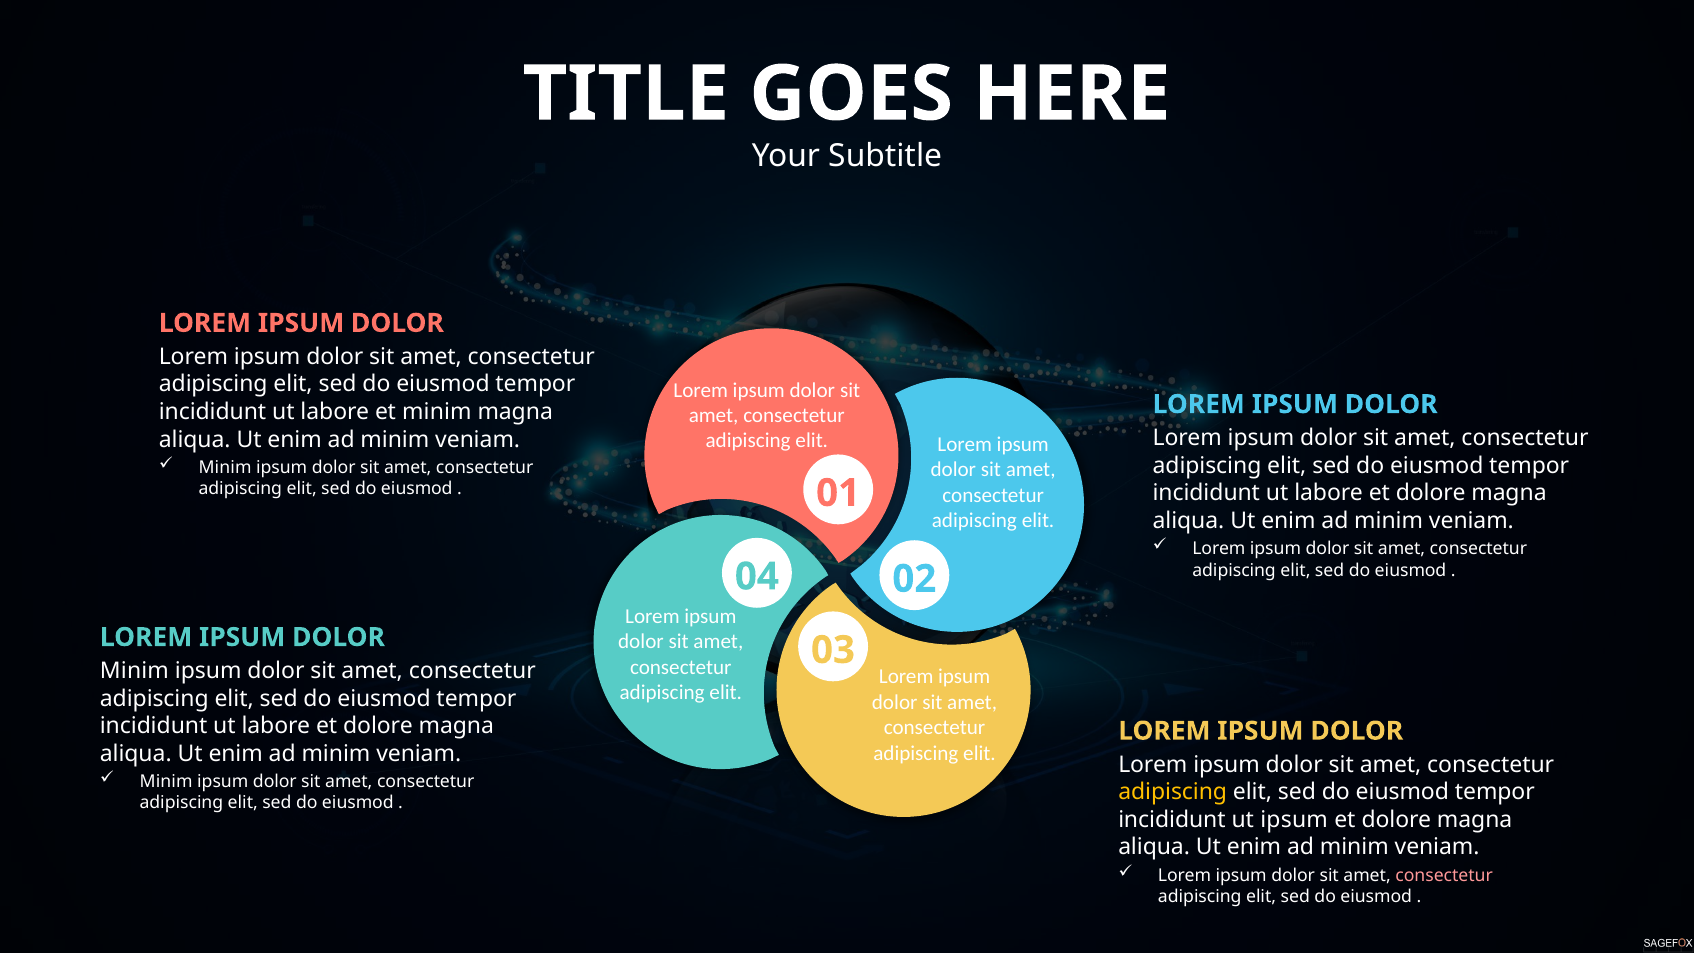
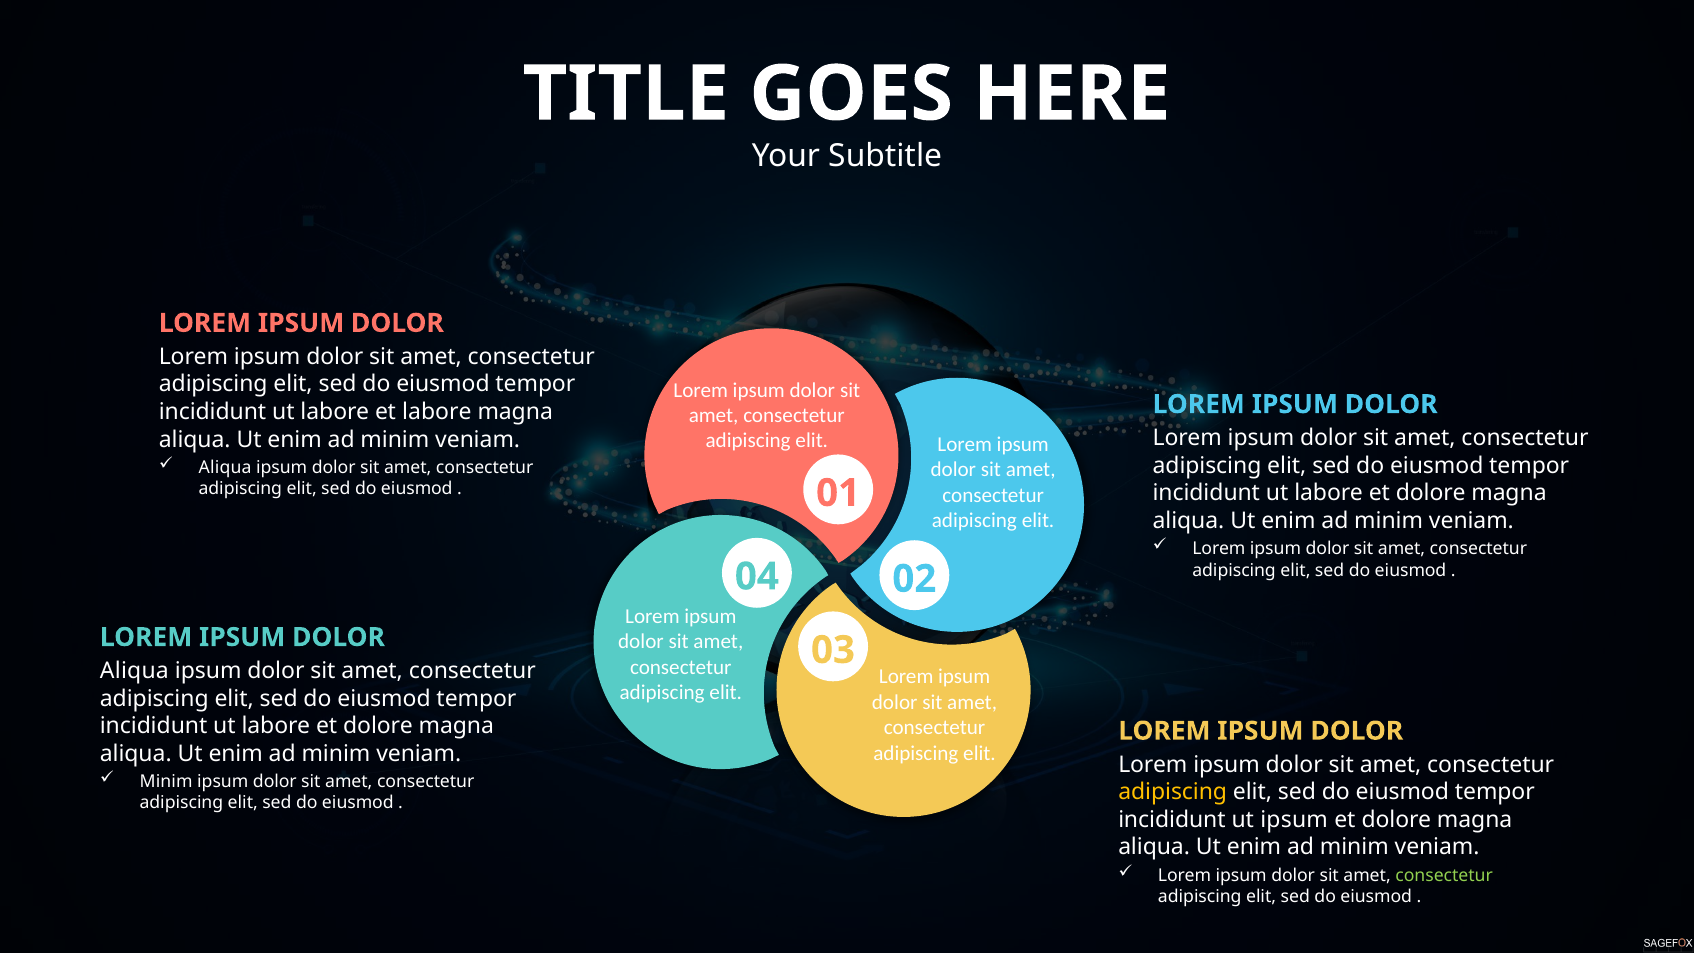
et minim: minim -> labore
Minim at (225, 468): Minim -> Aliqua
Minim at (134, 671): Minim -> Aliqua
consectetur at (1444, 875) colour: pink -> light green
